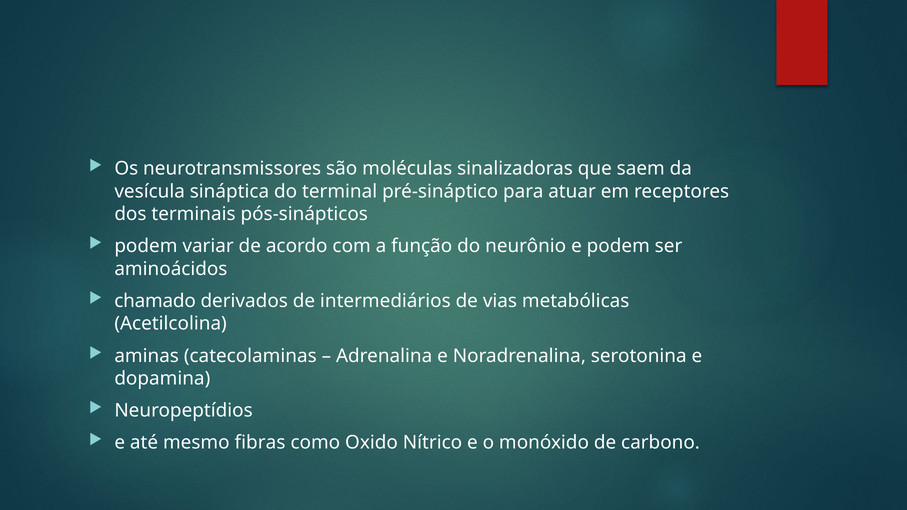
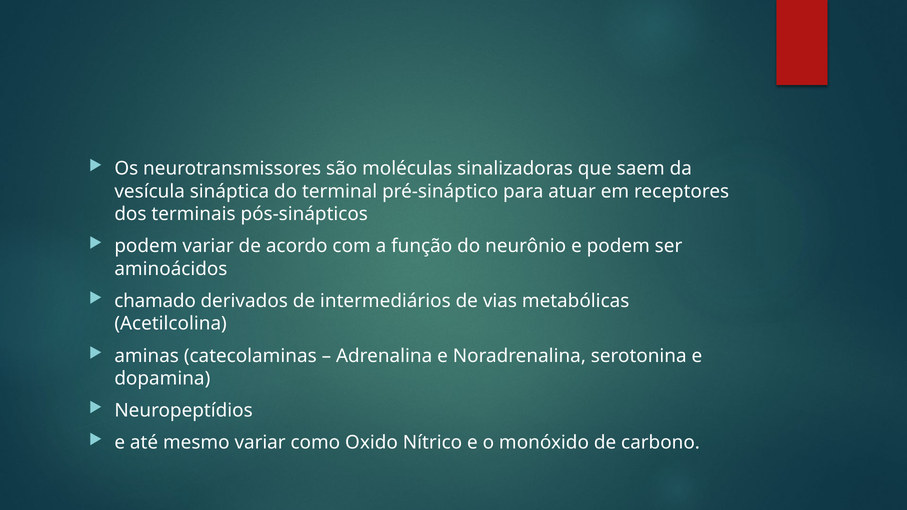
mesmo fibras: fibras -> variar
